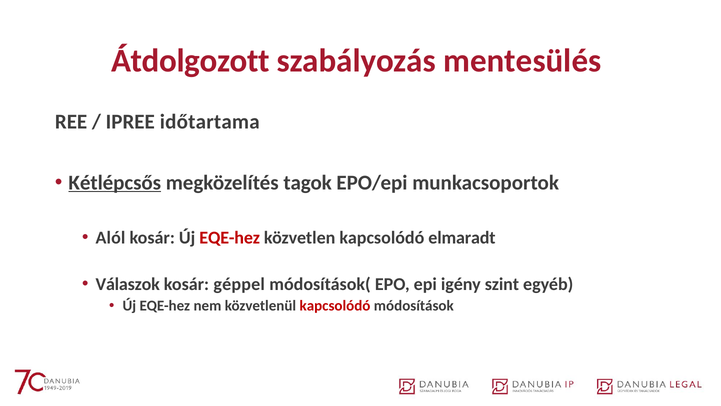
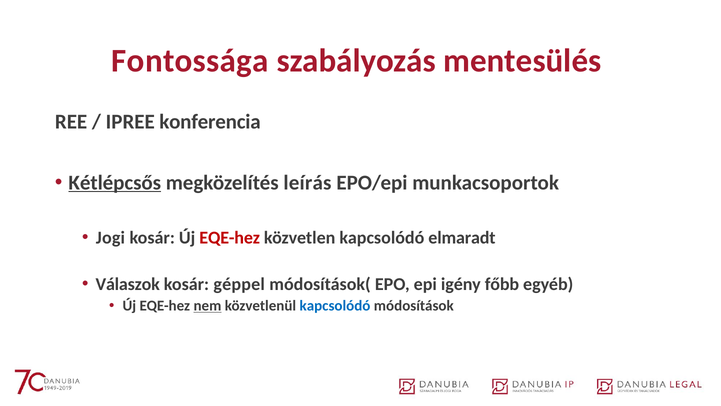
Átdolgozott: Átdolgozott -> Fontossága
időtartama: időtartama -> konferencia
tagok: tagok -> leírás
Alól: Alól -> Jogi
szint: szint -> főbb
nem underline: none -> present
kapcsolódó at (335, 305) colour: red -> blue
